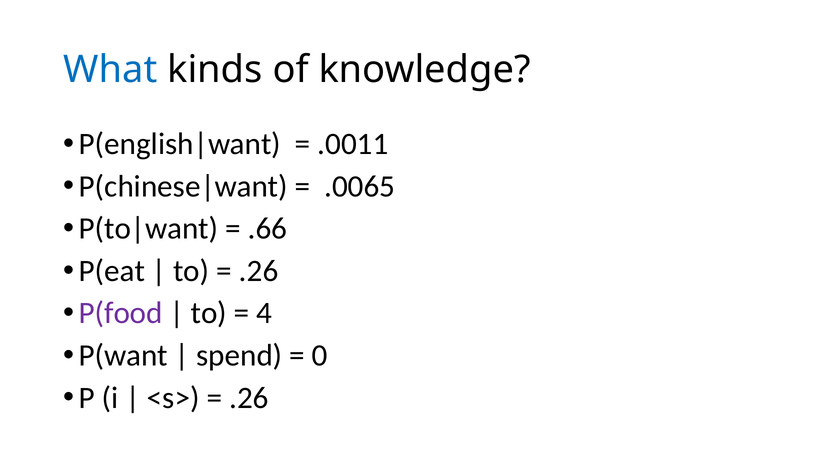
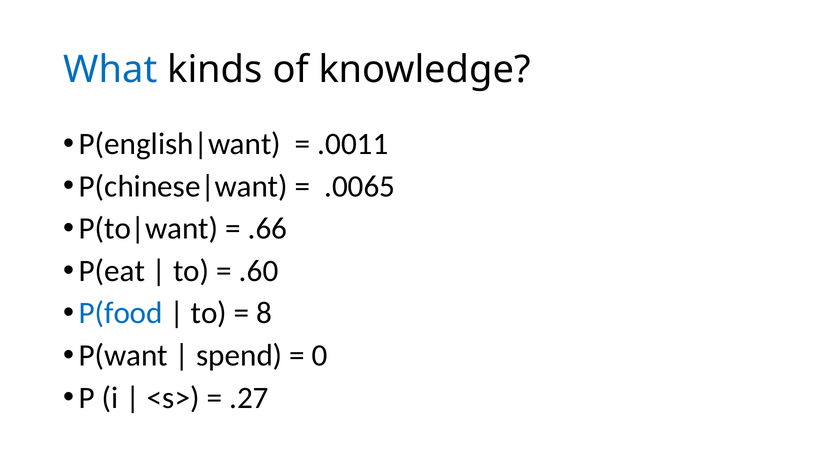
.26 at (259, 271): .26 -> .60
P(food colour: purple -> blue
4: 4 -> 8
.26 at (249, 398): .26 -> .27
